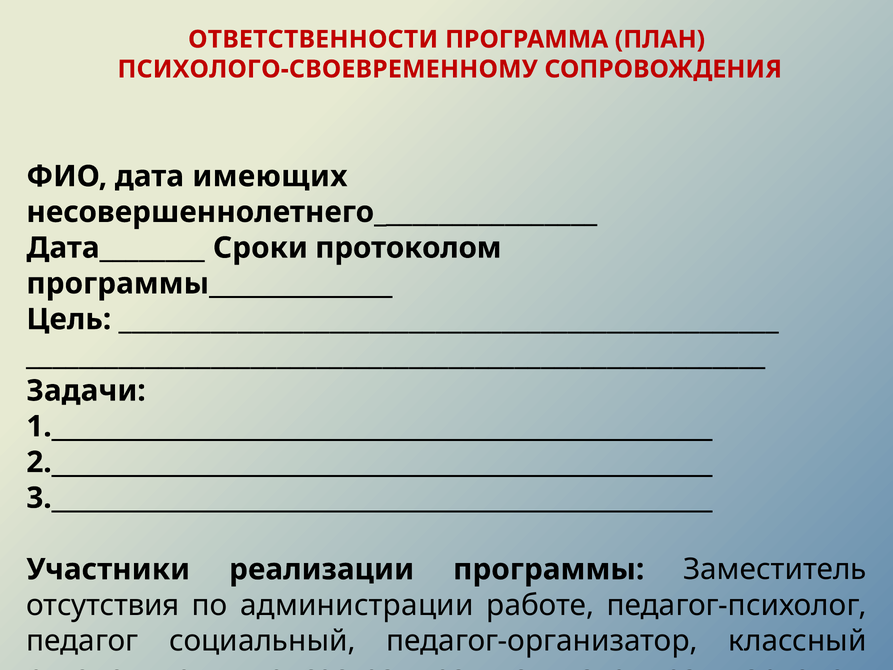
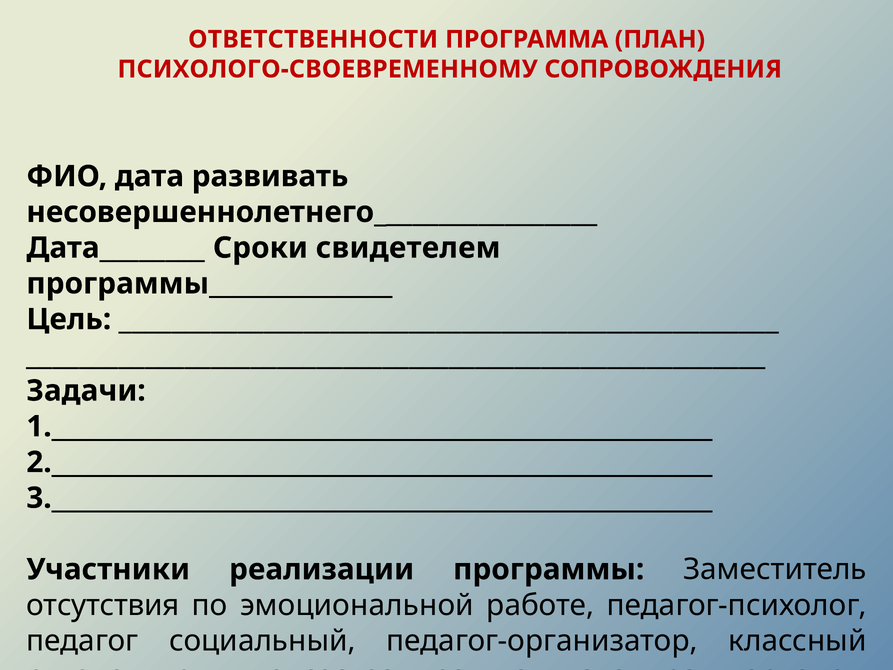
имеющих: имеющих -> развивать
протоколом: протоколом -> свидетелем
администрации: администрации -> эмоциональной
